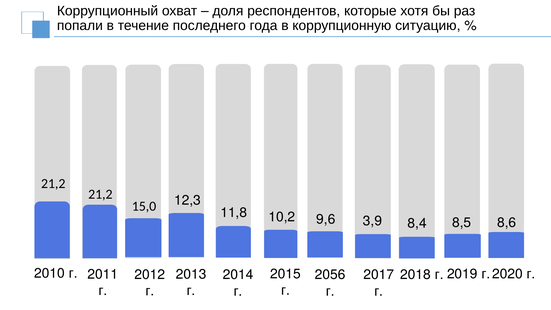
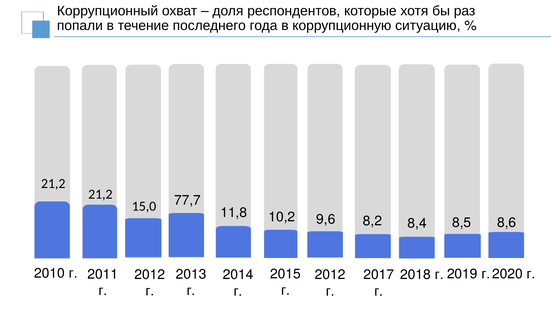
12,3: 12,3 -> 77,7
3,9: 3,9 -> 8,2
2056 at (330, 275): 2056 -> 2012
